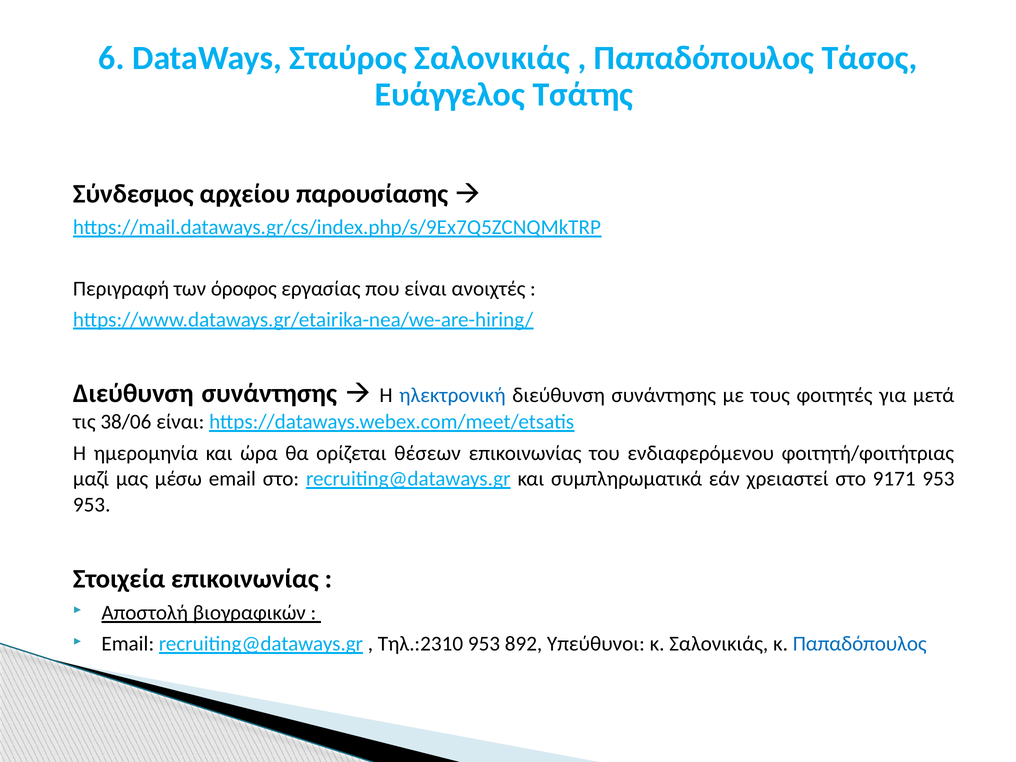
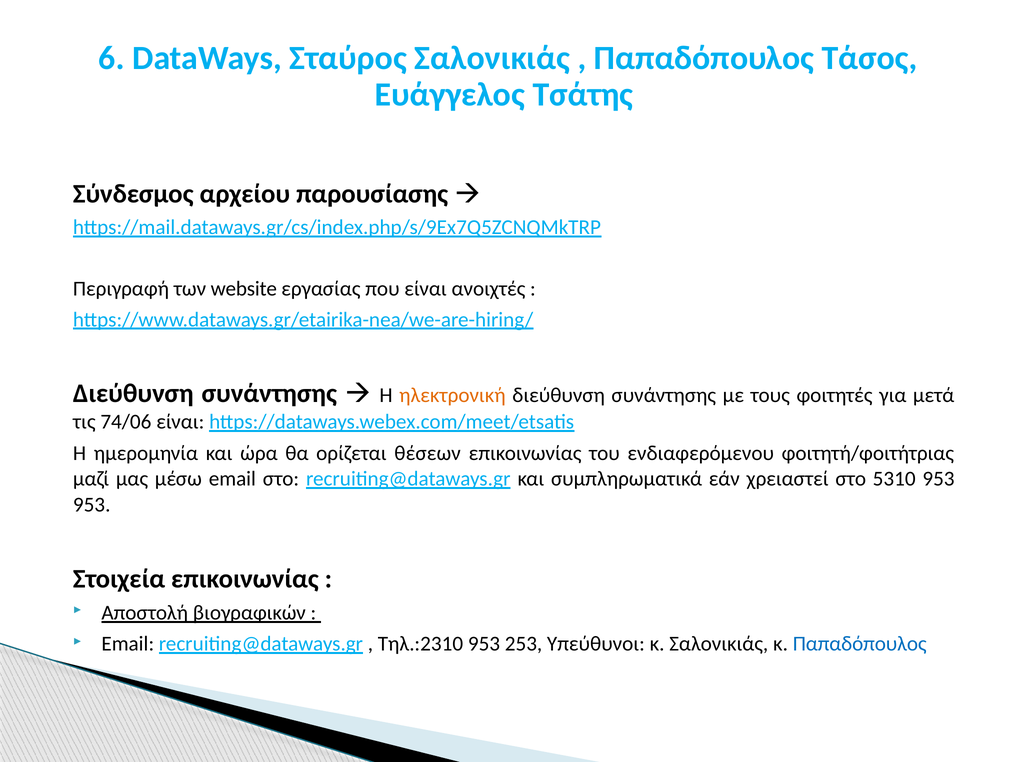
όροφος: όροφος -> website
ηλεκτρονική colour: blue -> orange
38/06: 38/06 -> 74/06
9171: 9171 -> 5310
892: 892 -> 253
